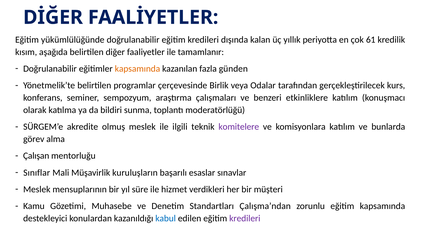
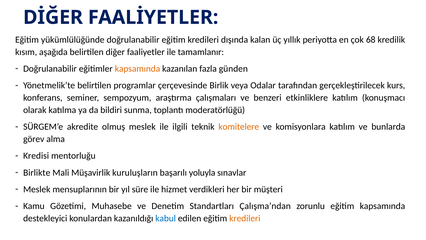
61: 61 -> 68
komitelere colour: purple -> orange
Çalışan: Çalışan -> Kredisi
Sınıflar: Sınıflar -> Birlikte
esaslar: esaslar -> yoluyla
kredileri at (245, 218) colour: purple -> orange
